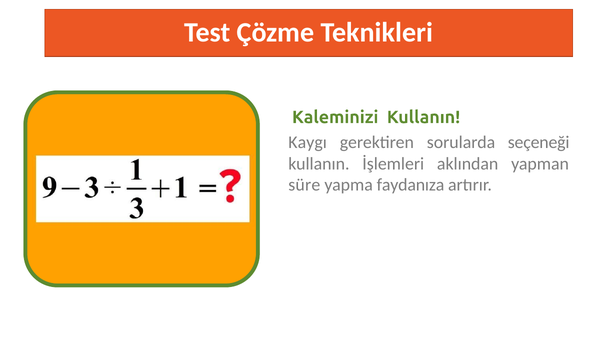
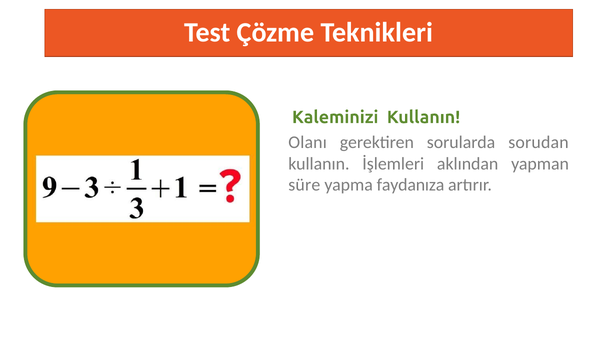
Kaygı: Kaygı -> Olanı
seçeneği: seçeneği -> sorudan
